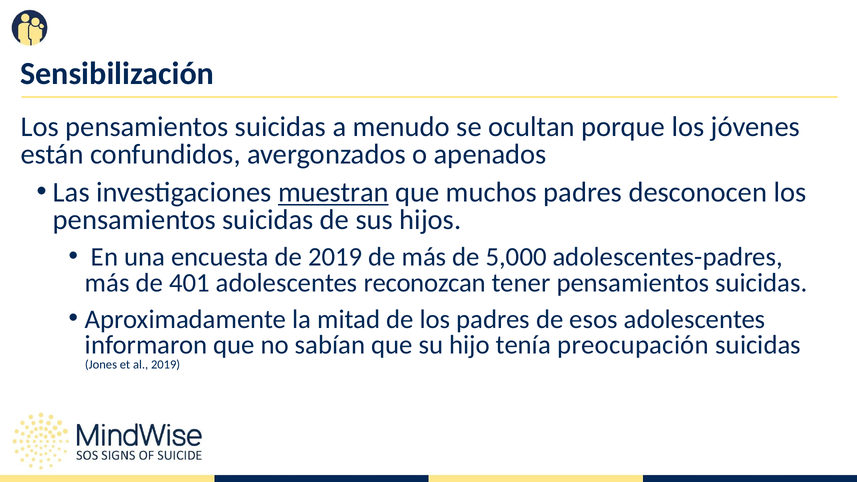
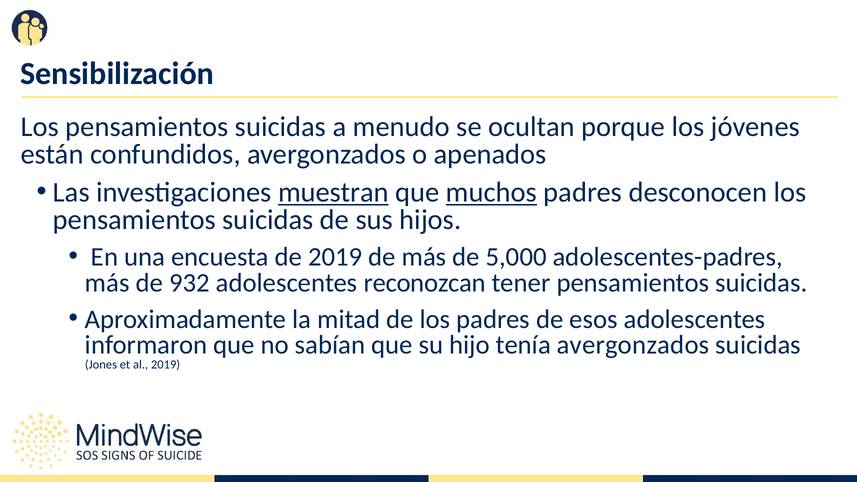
muchos underline: none -> present
401: 401 -> 932
tenía preocupación: preocupación -> avergonzados
